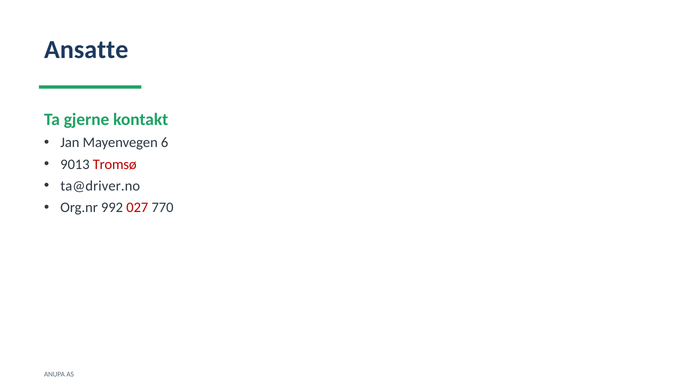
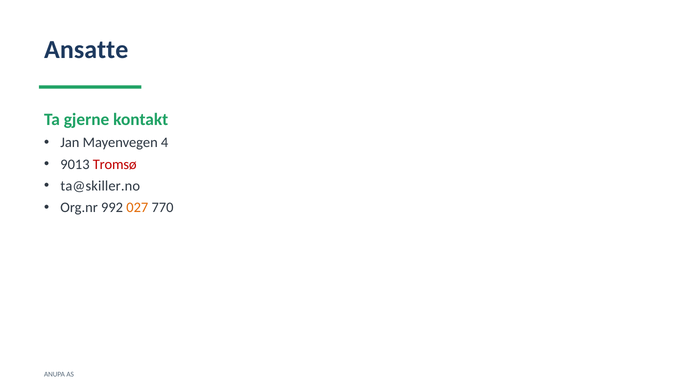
6: 6 -> 4
ta@driver.no: ta@driver.no -> ta@skiller.no
027 colour: red -> orange
